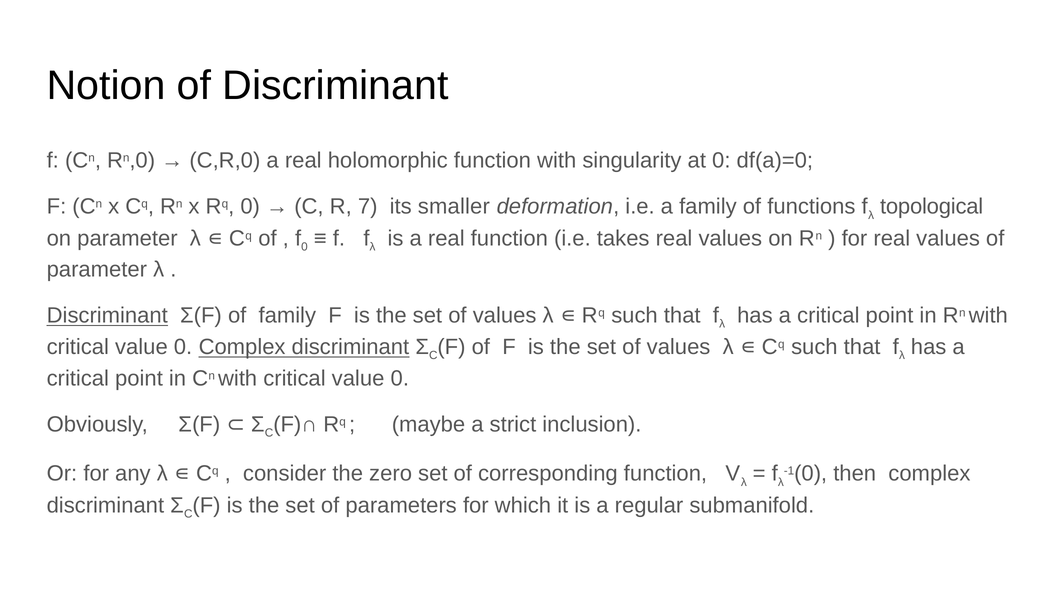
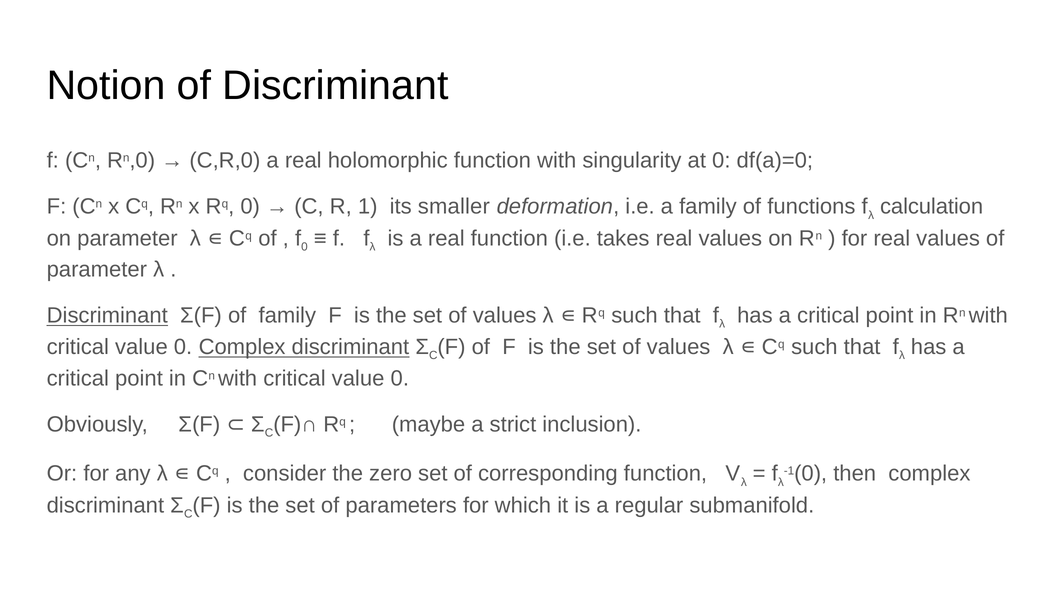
7: 7 -> 1
topological: topological -> calculation
